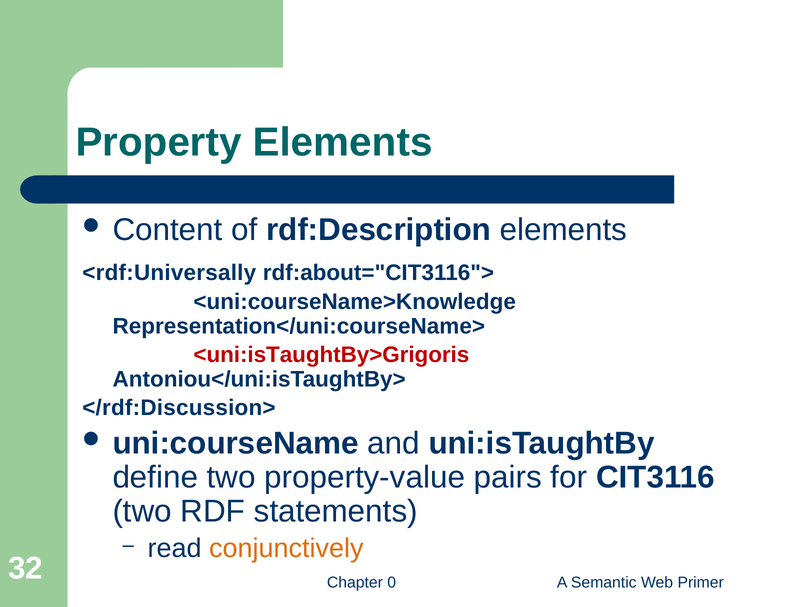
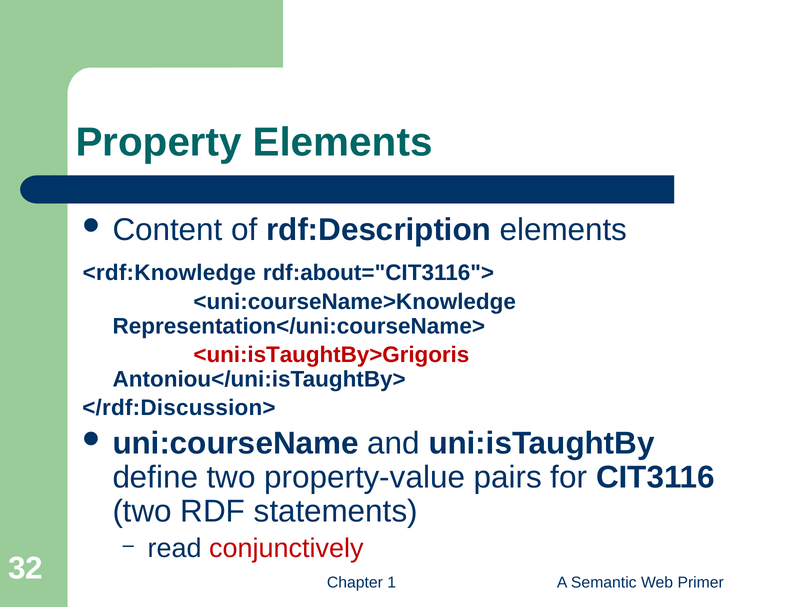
<rdf:Universally: <rdf:Universally -> <rdf:Knowledge
conjunctively colour: orange -> red
0: 0 -> 1
